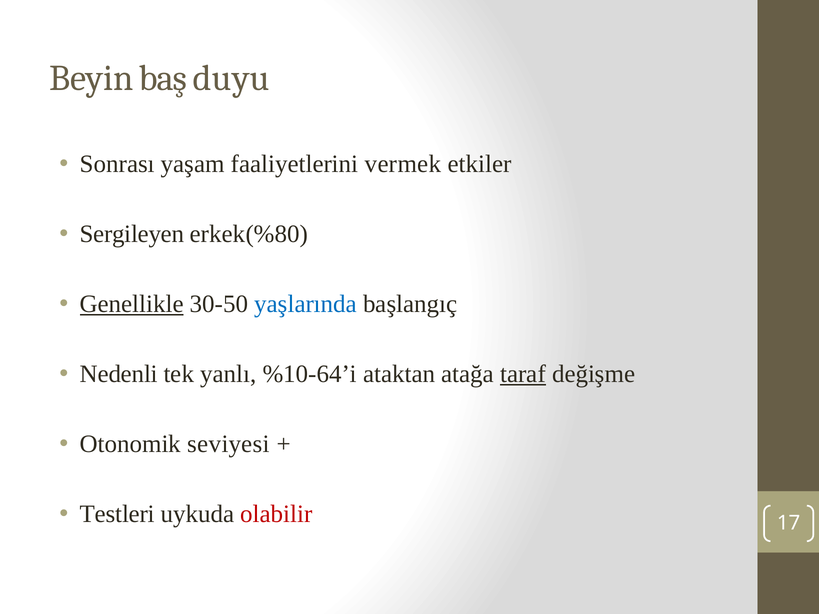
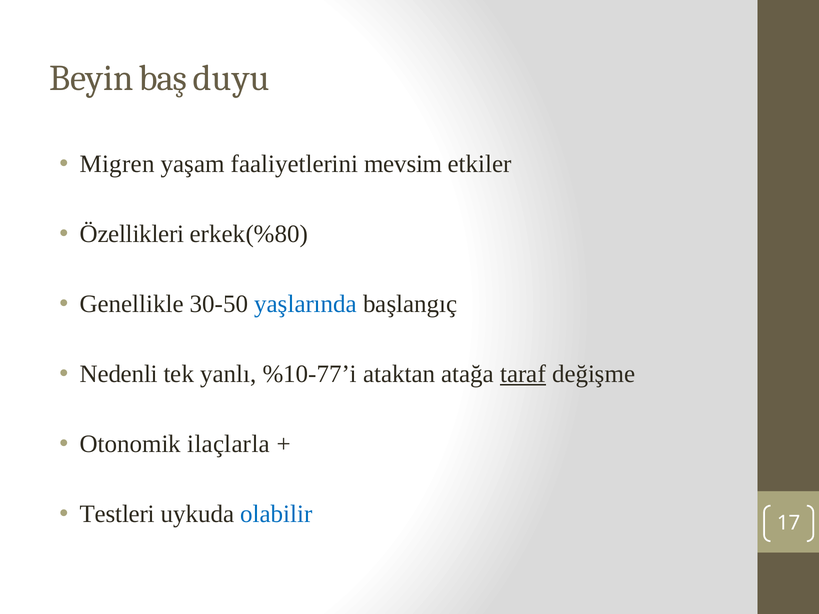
Sonrası: Sonrası -> Migren
vermek: vermek -> mevsim
Sergileyen: Sergileyen -> Özellikleri
Genellikle underline: present -> none
%10-64’i: %10-64’i -> %10-77’i
seviyesi: seviyesi -> ilaçlarla
olabilir colour: red -> blue
